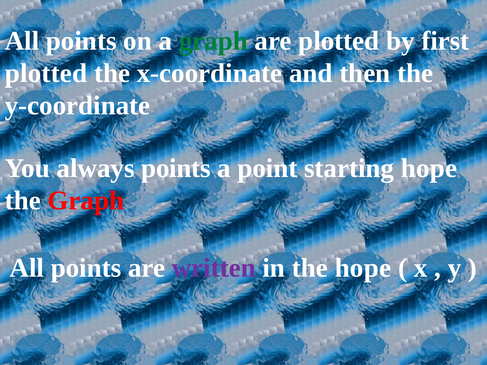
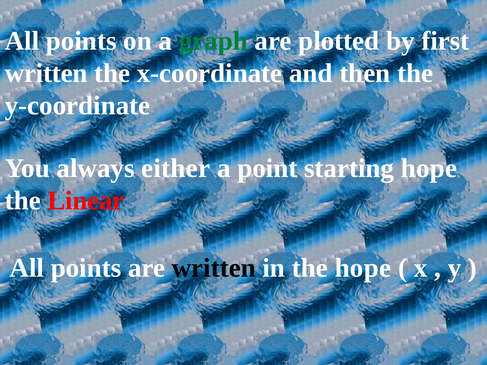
plotted at (46, 73): plotted -> written
always points: points -> either
the Graph: Graph -> Linear
written at (214, 268) colour: purple -> black
